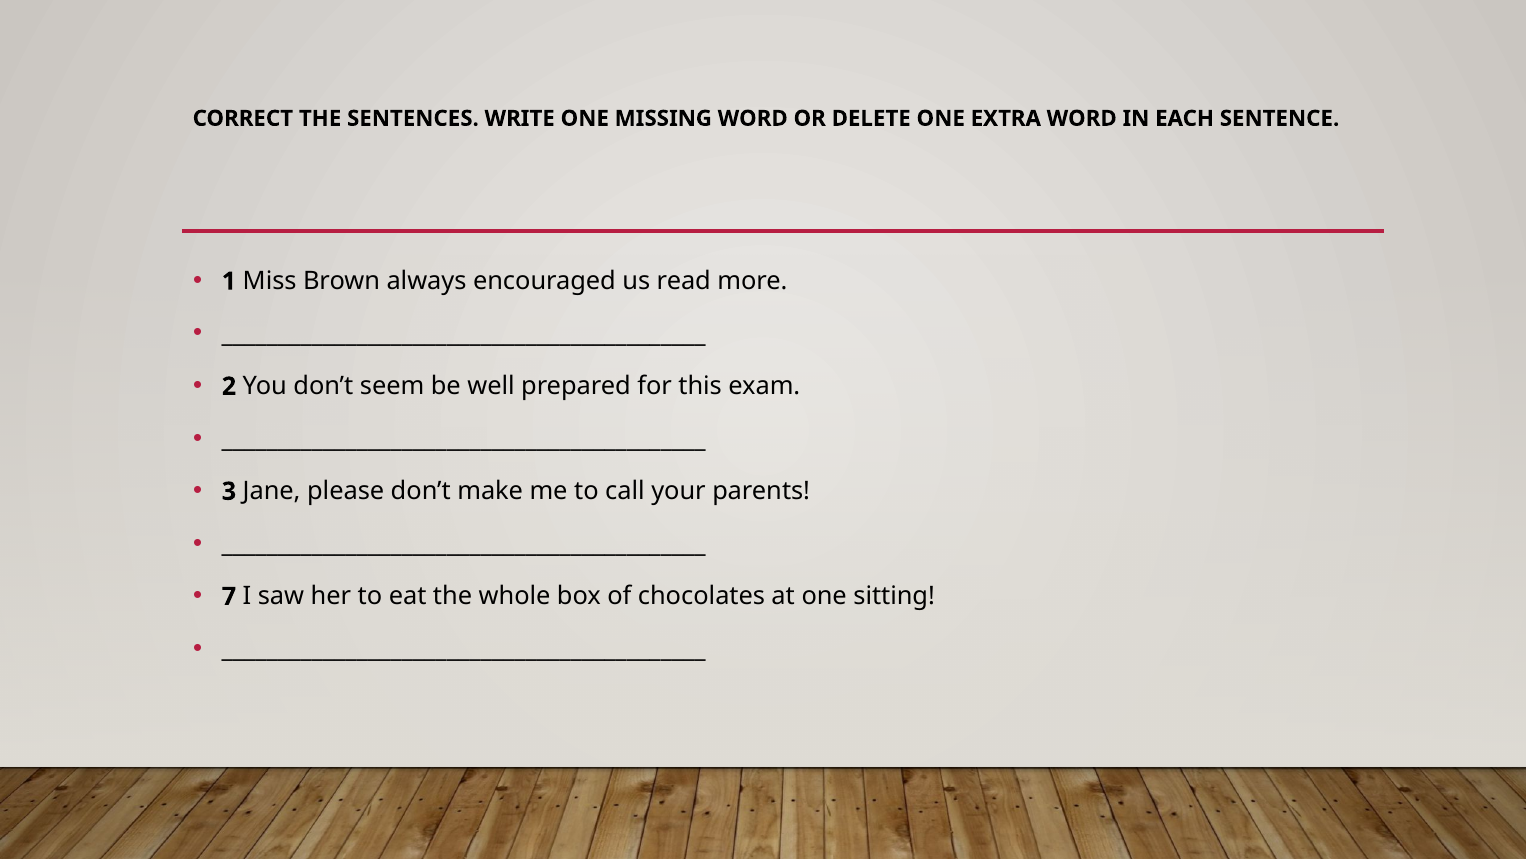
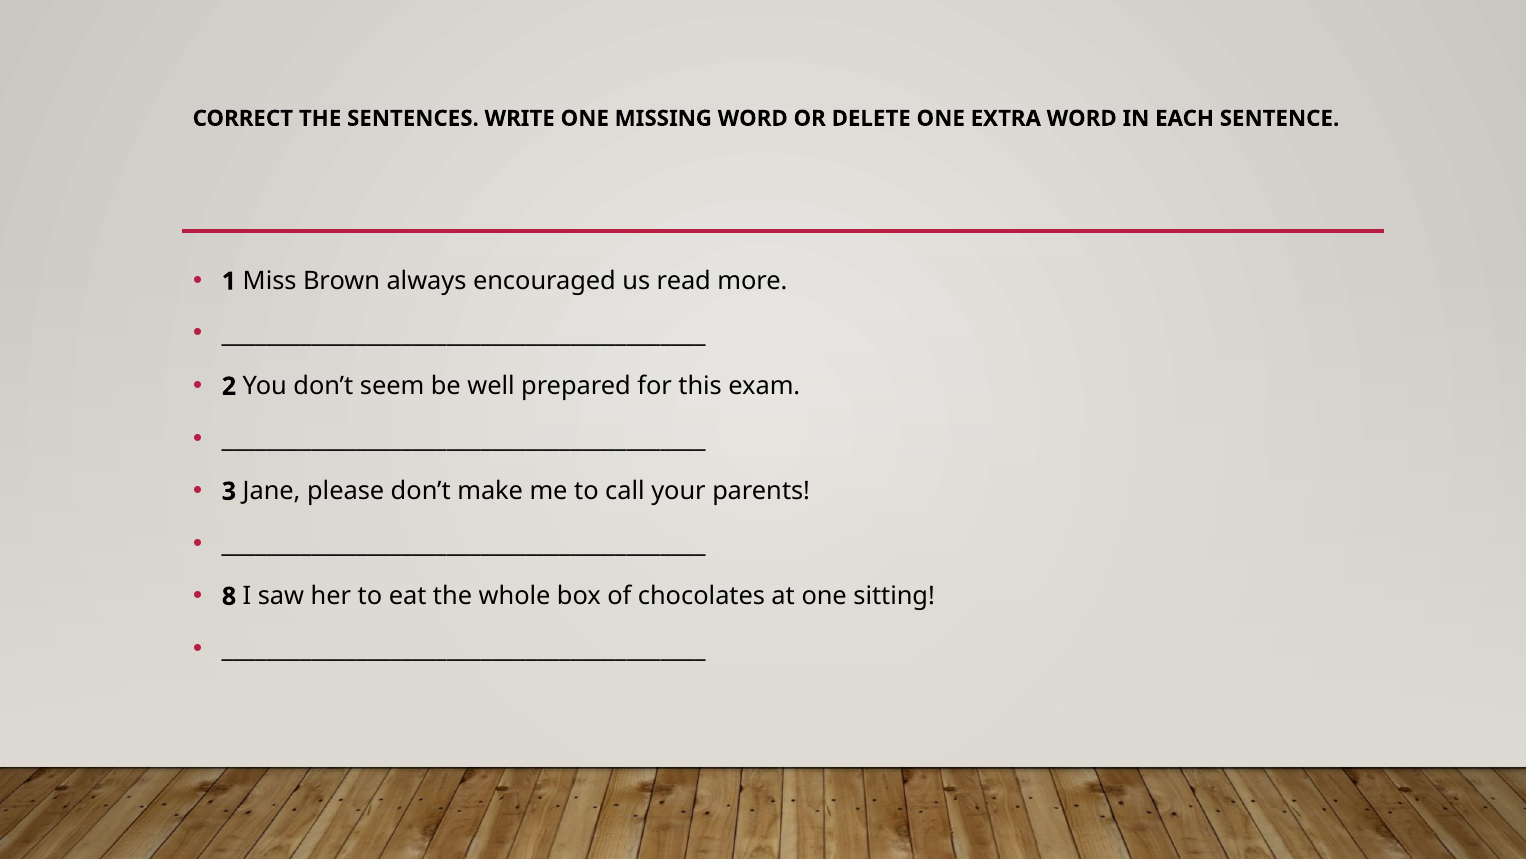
7: 7 -> 8
